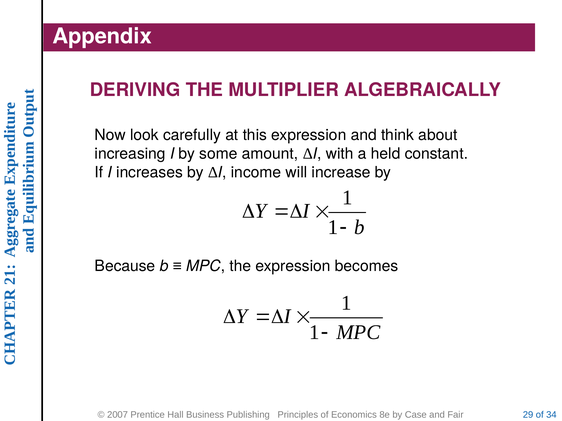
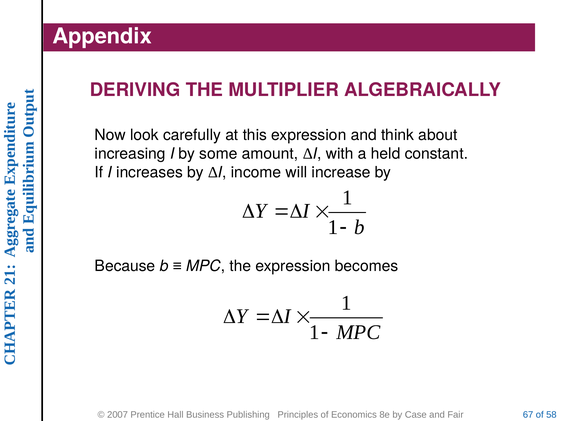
29: 29 -> 67
34: 34 -> 58
